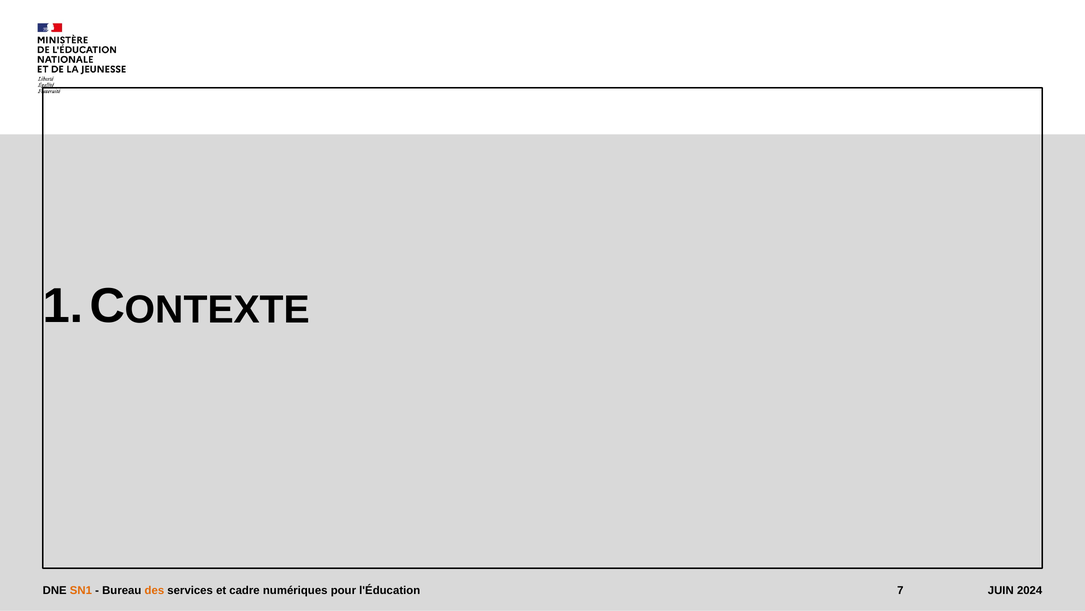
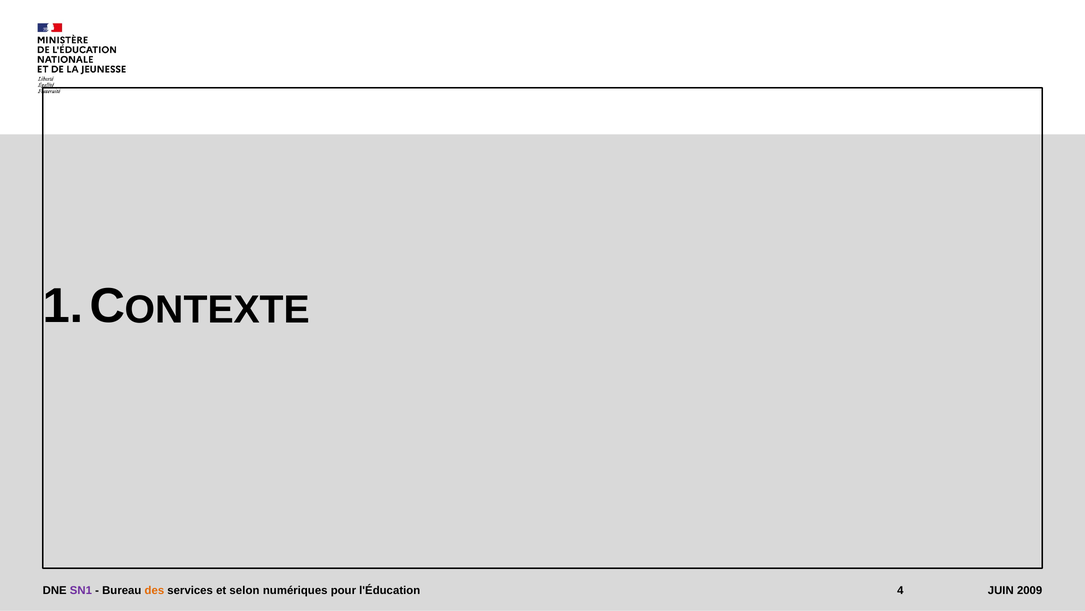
SN1 colour: orange -> purple
cadre: cadre -> selon
7: 7 -> 4
2024: 2024 -> 2009
